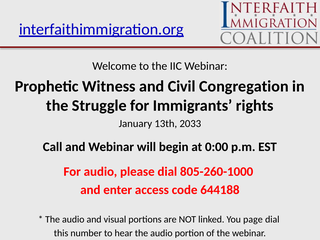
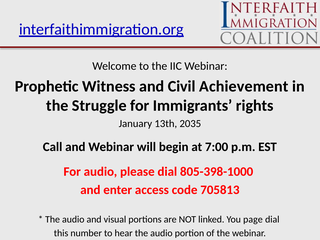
Congregation: Congregation -> Achievement
2033: 2033 -> 2035
0:00: 0:00 -> 7:00
805-260-1000: 805-260-1000 -> 805-398-1000
644188: 644188 -> 705813
